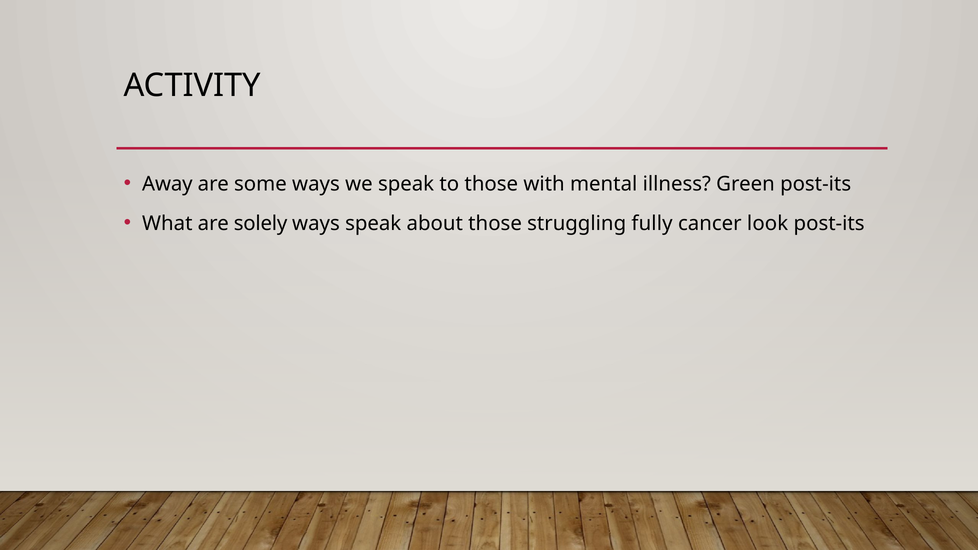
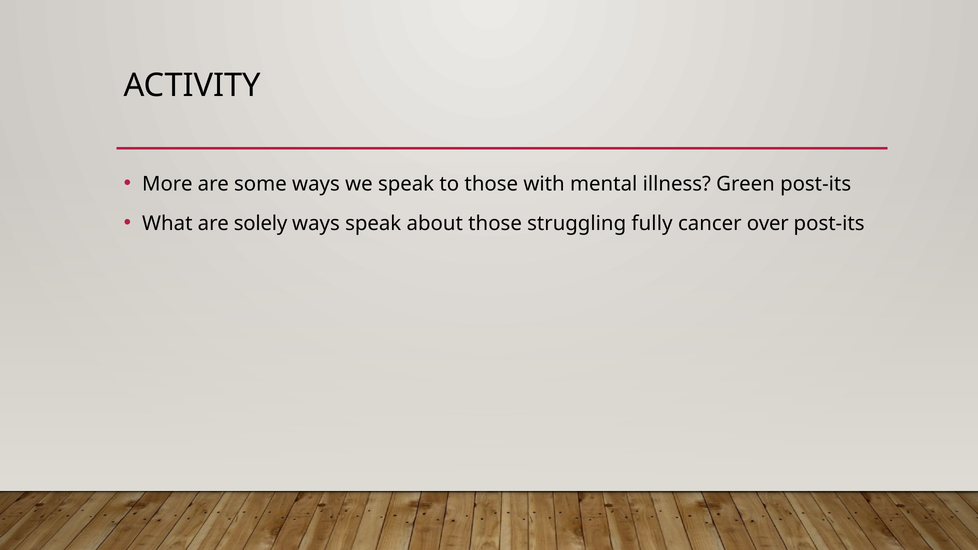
Away: Away -> More
look: look -> over
